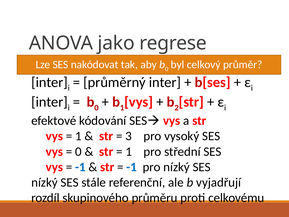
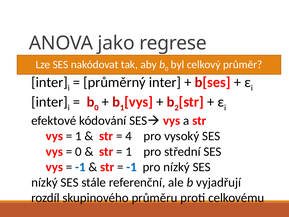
3: 3 -> 4
